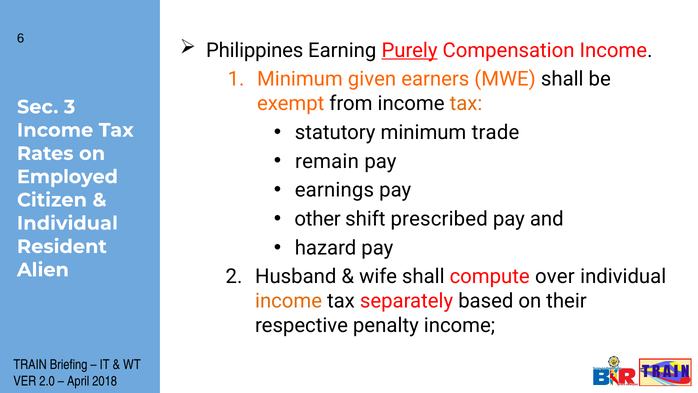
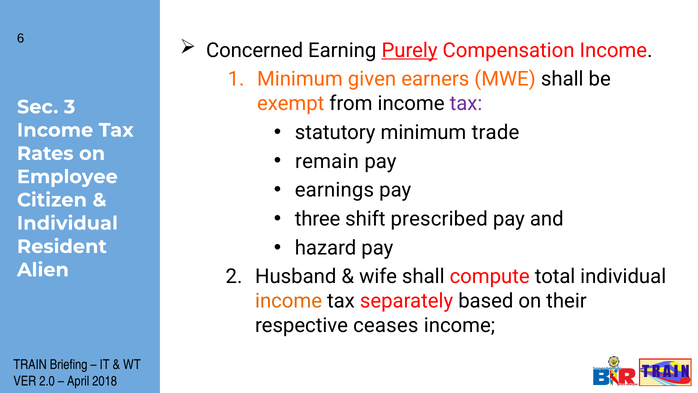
Philippines: Philippines -> Concerned
tax at (466, 104) colour: orange -> purple
Employed: Employed -> Employee
other: other -> three
over: over -> total
penalty: penalty -> ceases
